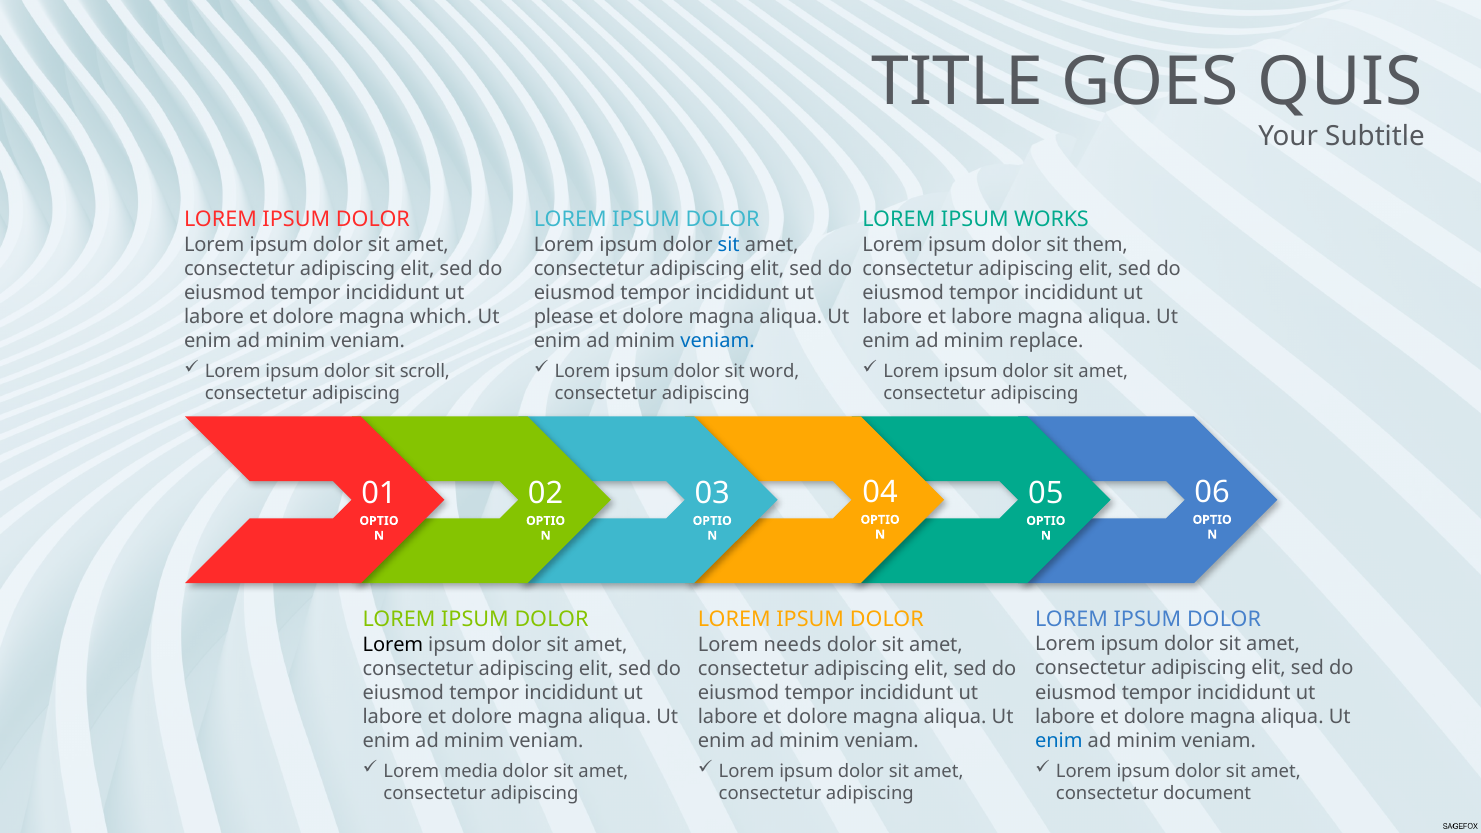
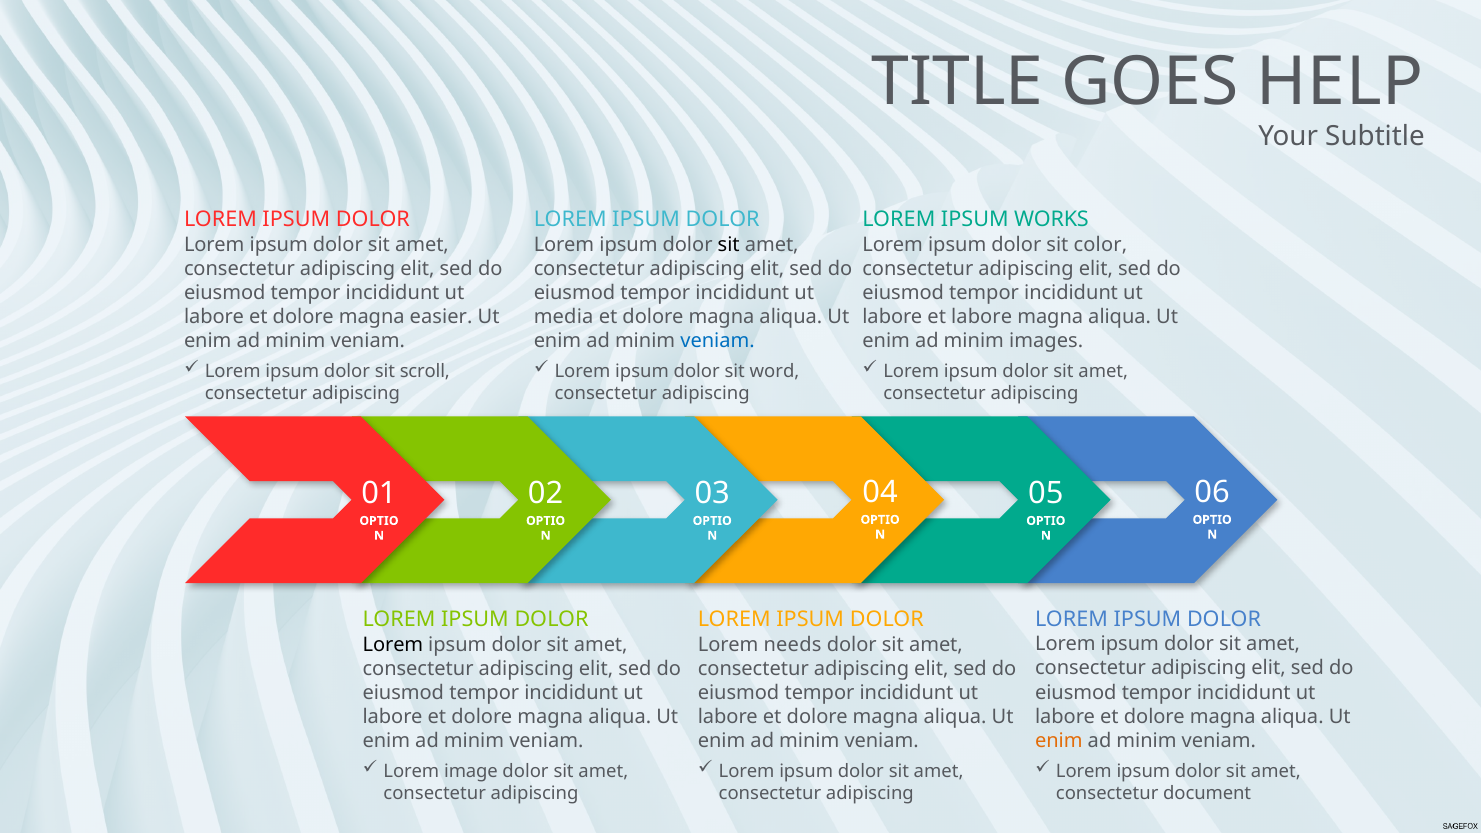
QUIS: QUIS -> HELP
sit at (729, 245) colour: blue -> black
them: them -> color
which: which -> easier
please: please -> media
replace: replace -> images
enim at (1059, 741) colour: blue -> orange
media: media -> image
